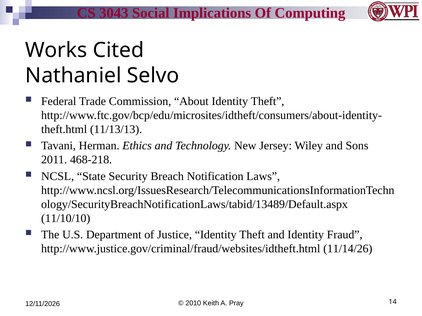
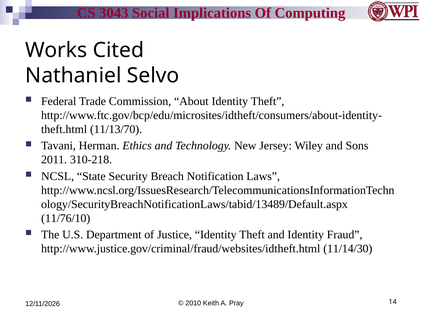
11/13/13: 11/13/13 -> 11/13/70
468-218: 468-218 -> 310-218
11/10/10: 11/10/10 -> 11/76/10
11/14/26: 11/14/26 -> 11/14/30
